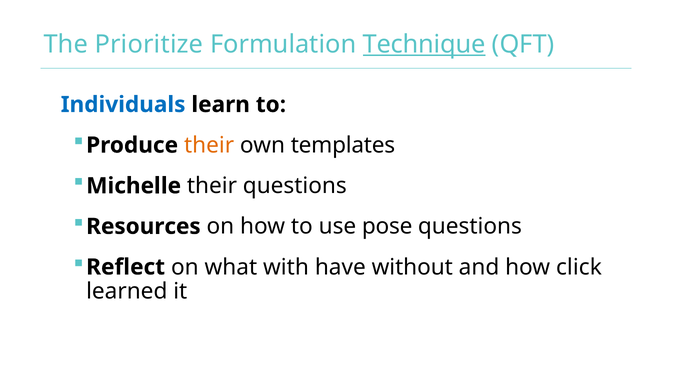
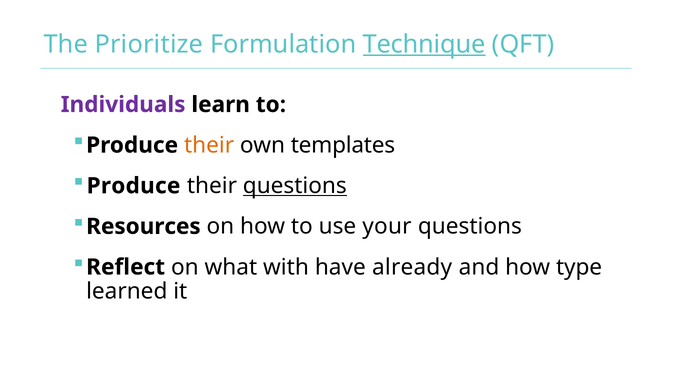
Individuals colour: blue -> purple
Michelle at (134, 186): Michelle -> Produce
questions at (295, 186) underline: none -> present
pose: pose -> your
without: without -> already
click: click -> type
